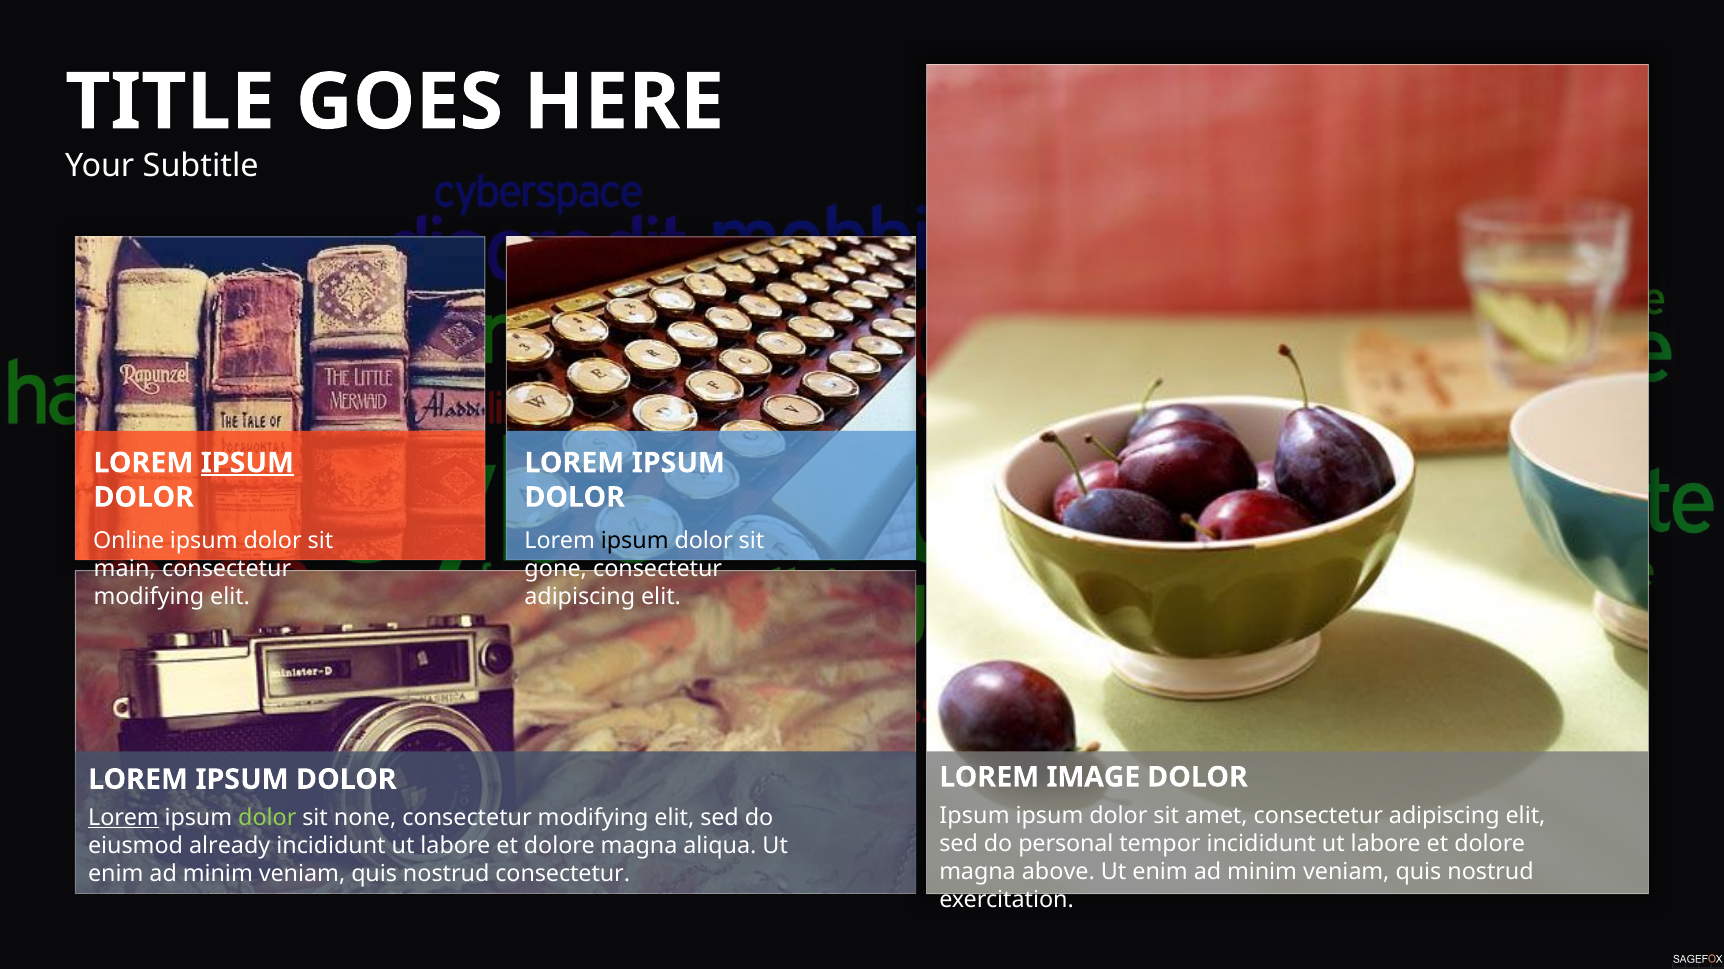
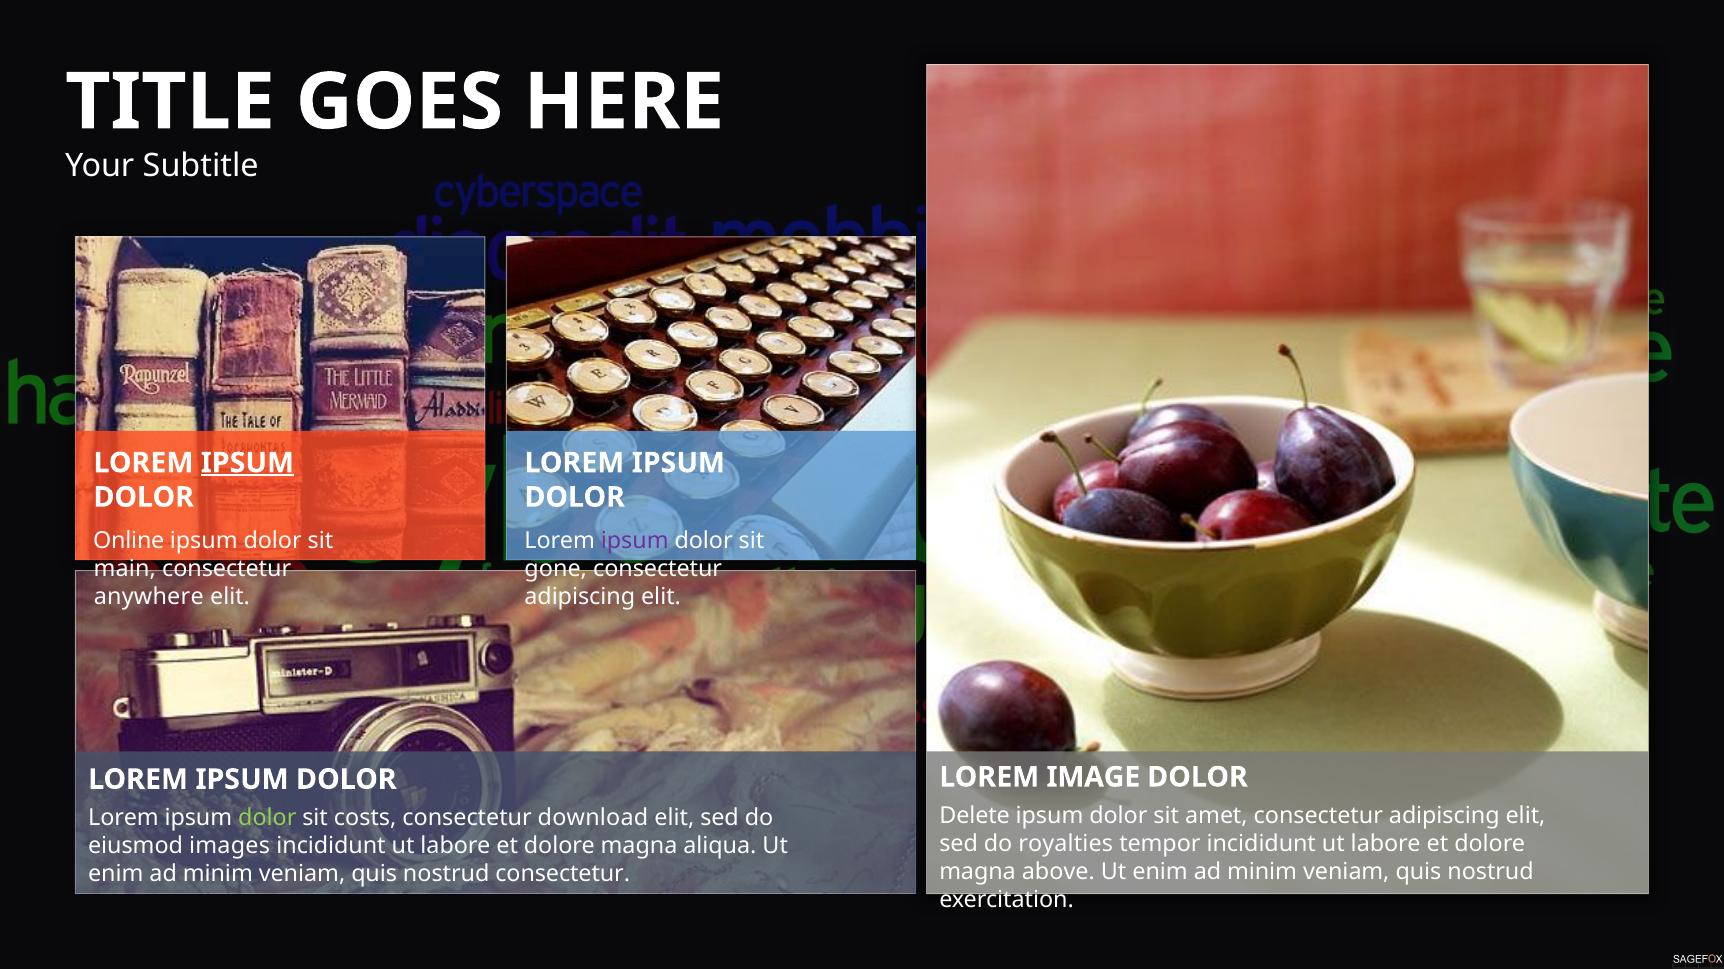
ipsum at (635, 541) colour: black -> purple
modifying at (149, 597): modifying -> anywhere
Ipsum at (974, 816): Ipsum -> Delete
Lorem at (123, 818) underline: present -> none
none: none -> costs
modifying at (593, 818): modifying -> download
personal: personal -> royalties
already: already -> images
